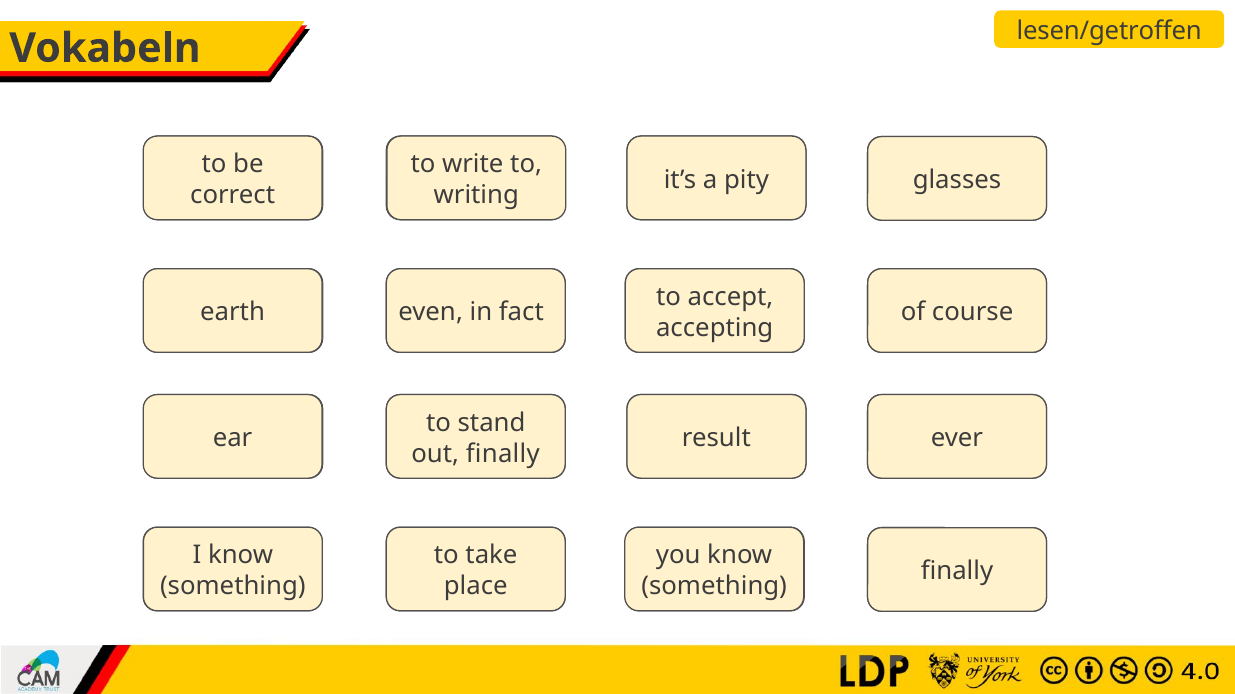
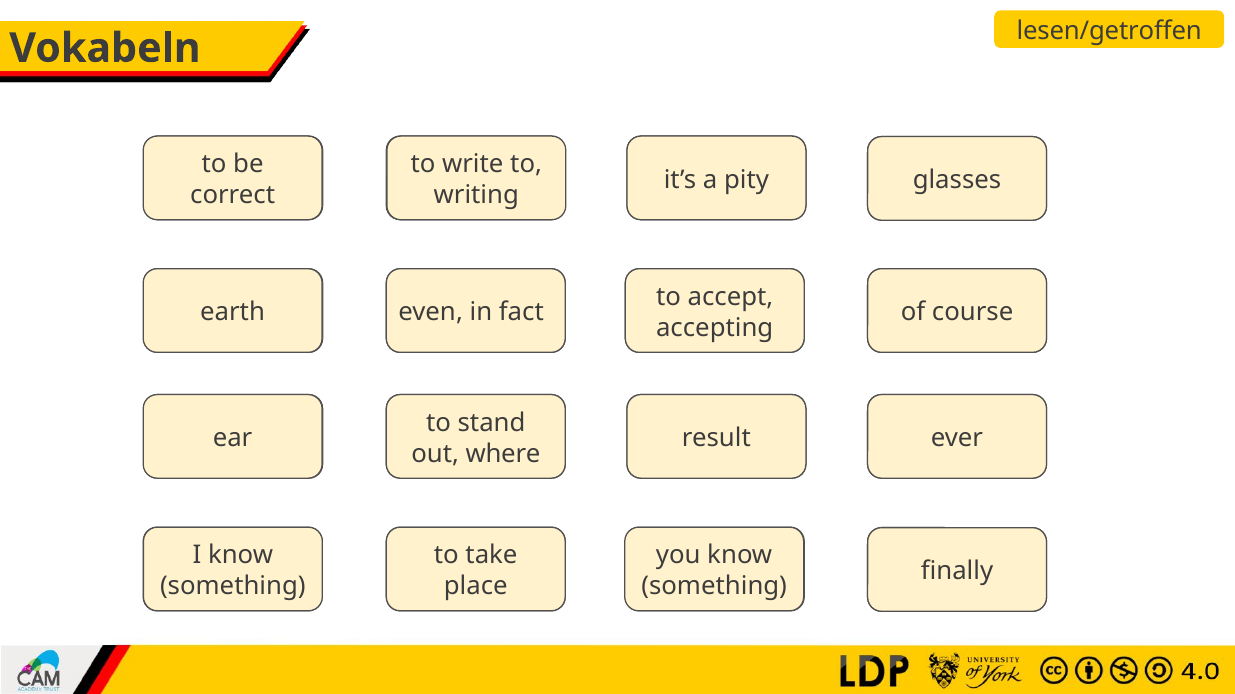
out finally: finally -> where
